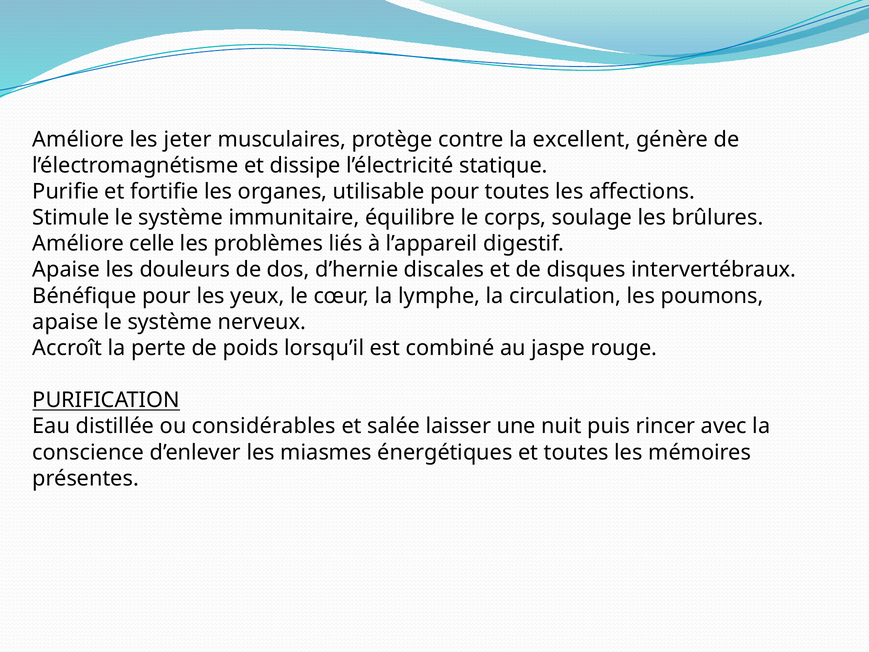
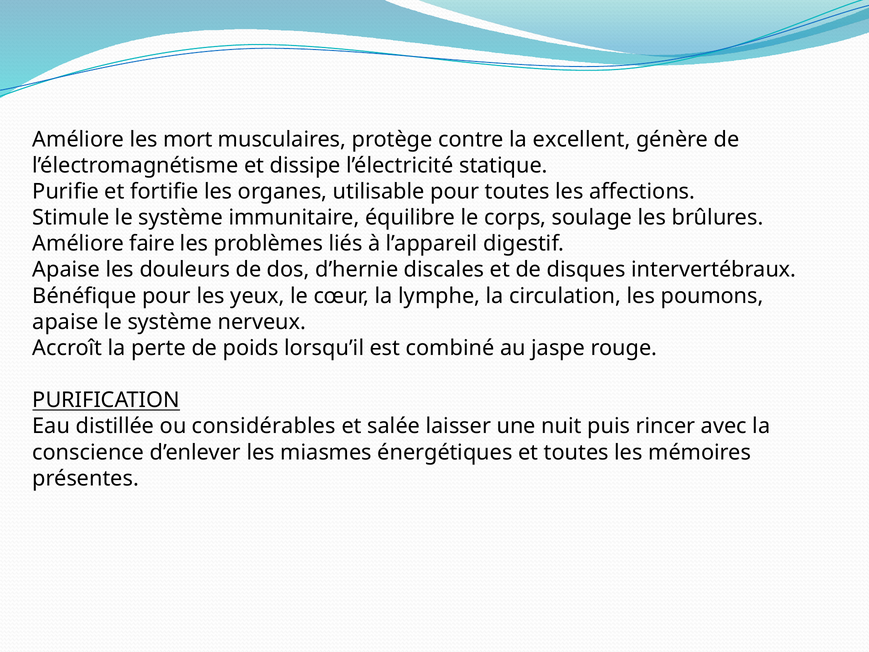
jeter: jeter -> mort
celle: celle -> faire
